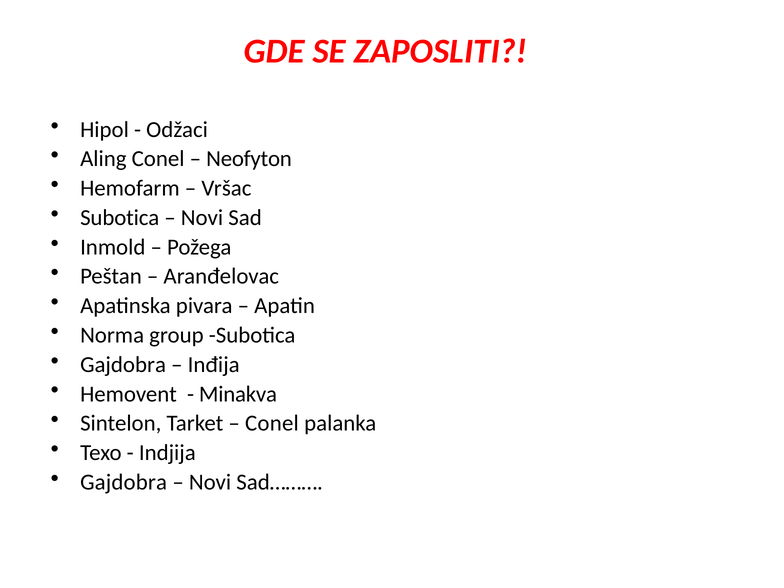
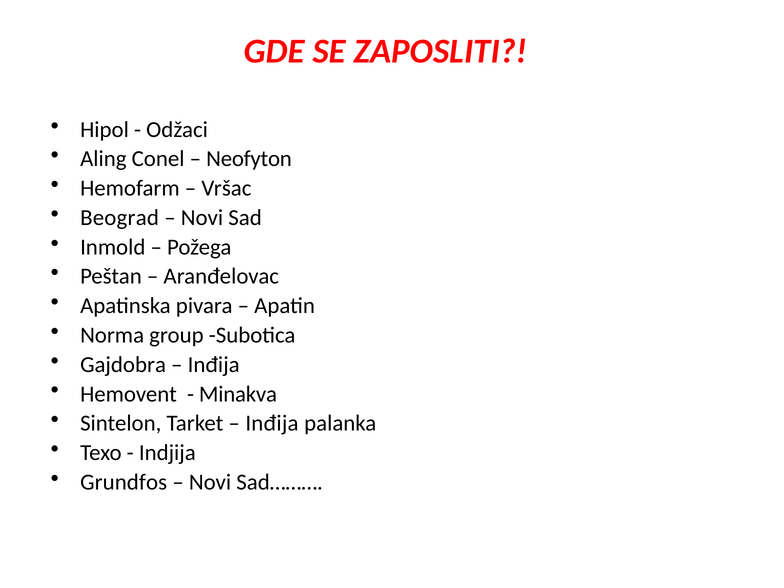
Subotica at (120, 218): Subotica -> Beograd
Conel at (272, 423): Conel -> Inđija
Gajdobra at (124, 482): Gajdobra -> Grundfos
